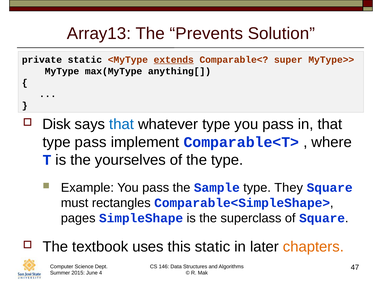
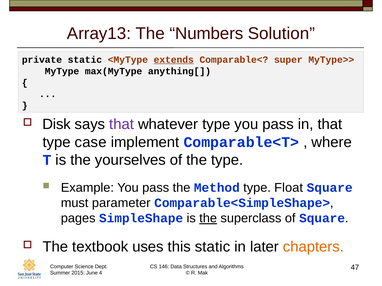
Prevents: Prevents -> Numbers
that at (122, 125) colour: blue -> purple
type pass: pass -> case
Sample: Sample -> Method
They: They -> Float
rectangles: rectangles -> parameter
the at (208, 219) underline: none -> present
